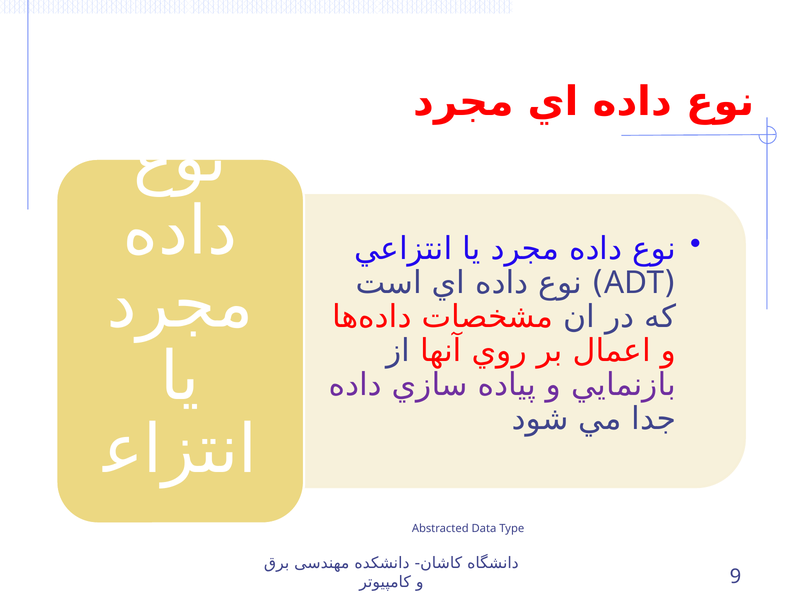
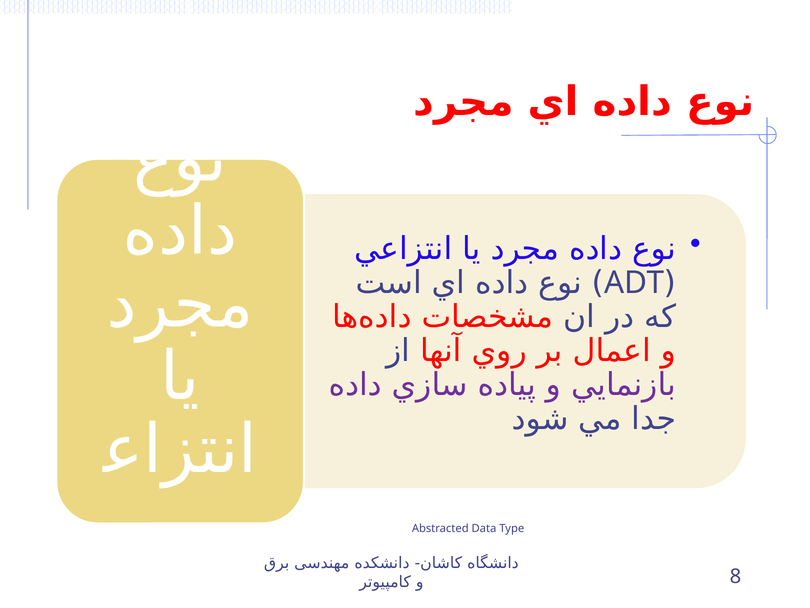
9: 9 -> 8
